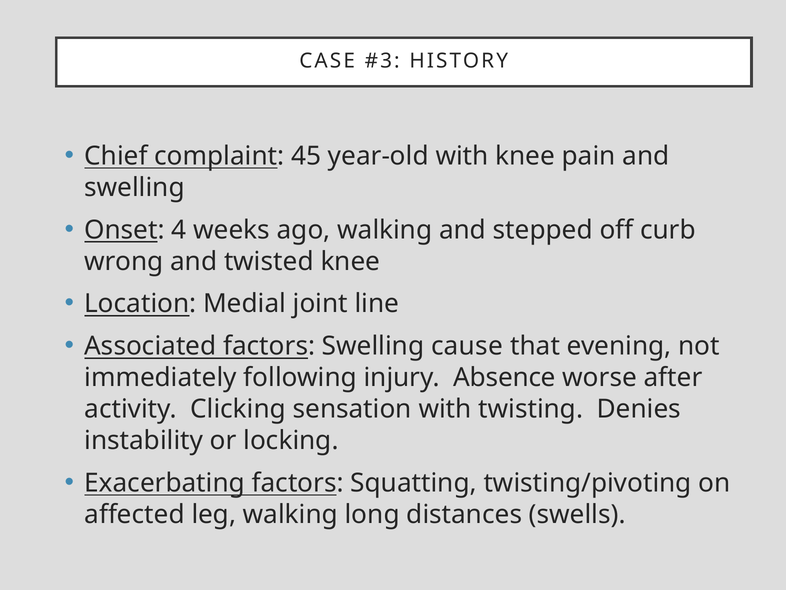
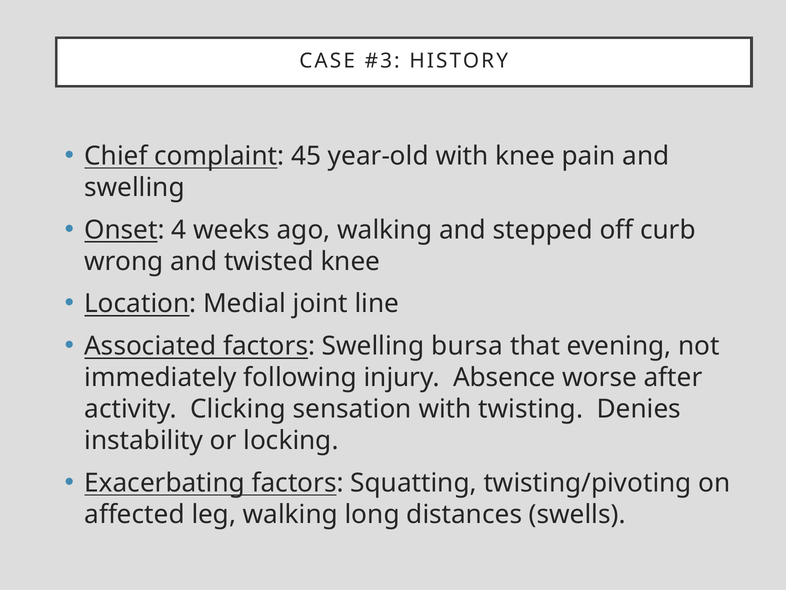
cause: cause -> bursa
